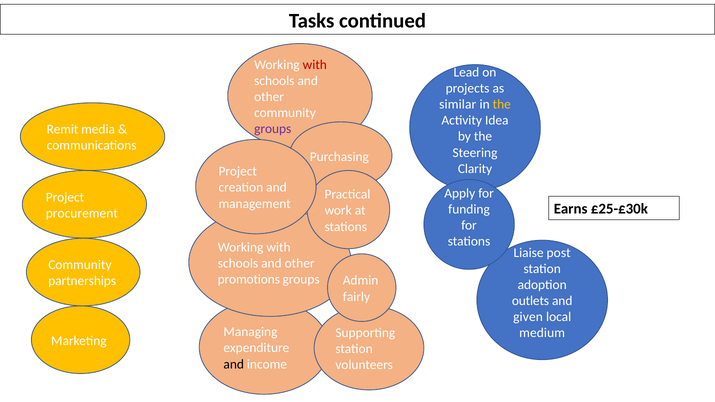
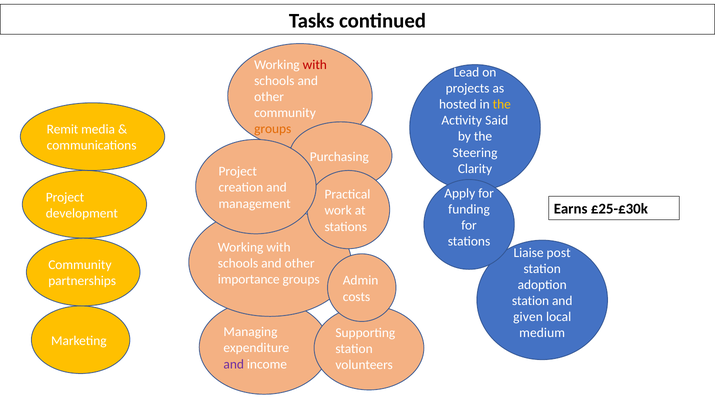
similar: similar -> hosted
Idea: Idea -> Said
groups at (273, 129) colour: purple -> orange
procurement: procurement -> development
promotions: promotions -> importance
fairly: fairly -> costs
outlets at (530, 301): outlets -> station
and at (234, 364) colour: black -> purple
